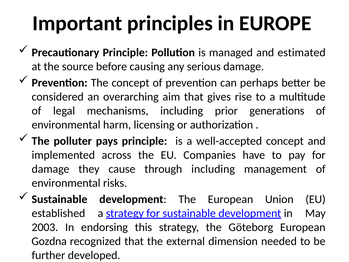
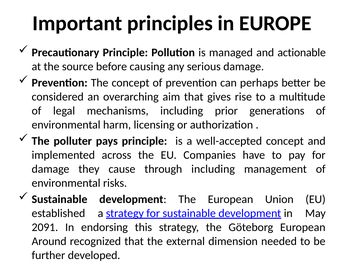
estimated: estimated -> actionable
2003: 2003 -> 2091
Gozdna: Gozdna -> Around
